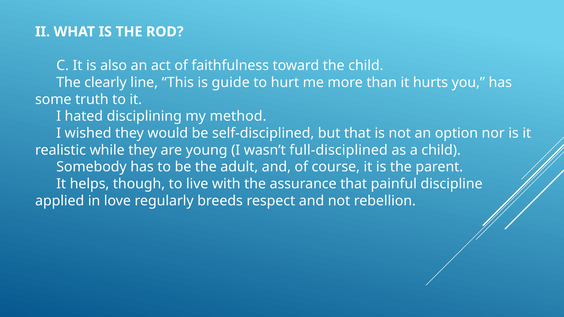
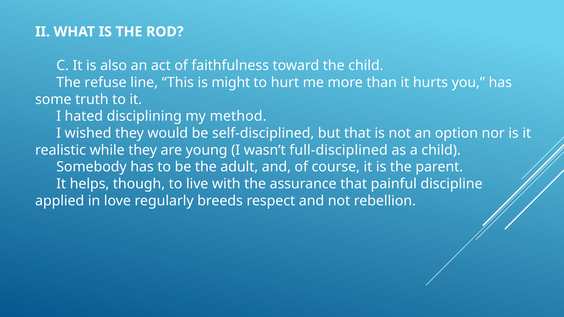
clearly: clearly -> refuse
guide: guide -> might
